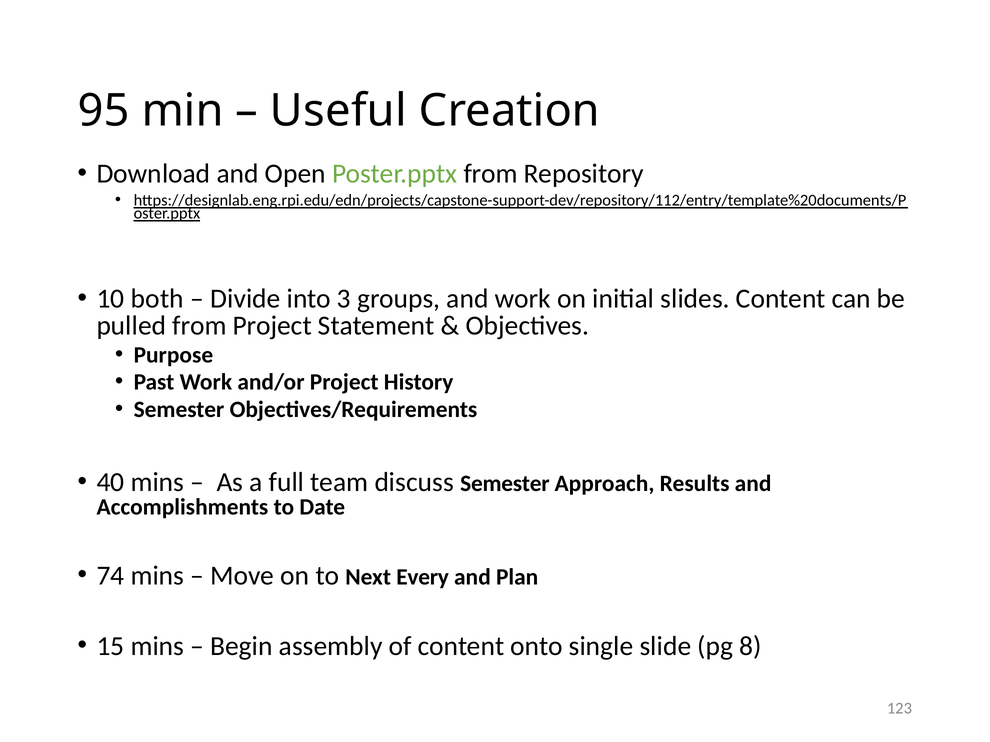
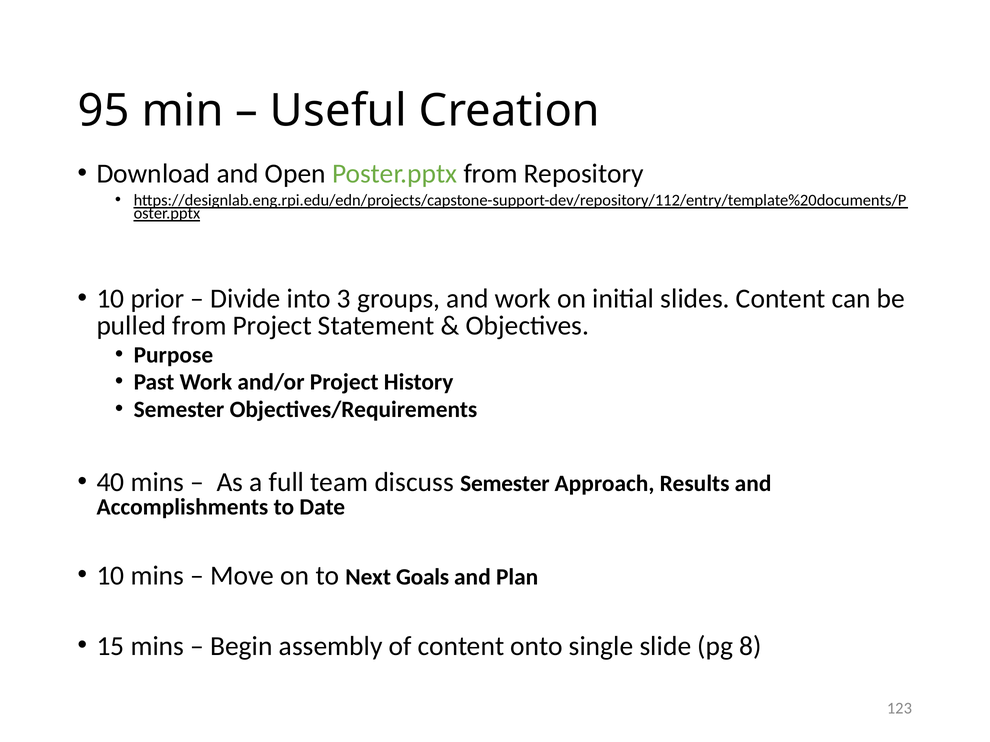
both: both -> prior
74 at (110, 576): 74 -> 10
Every: Every -> Goals
